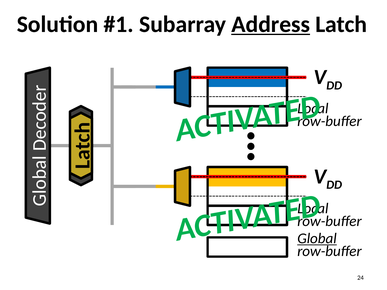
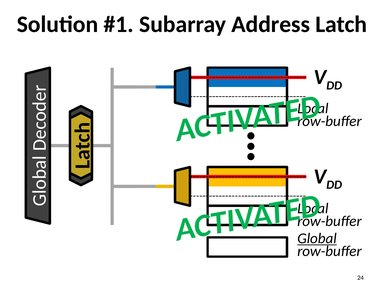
Address underline: present -> none
